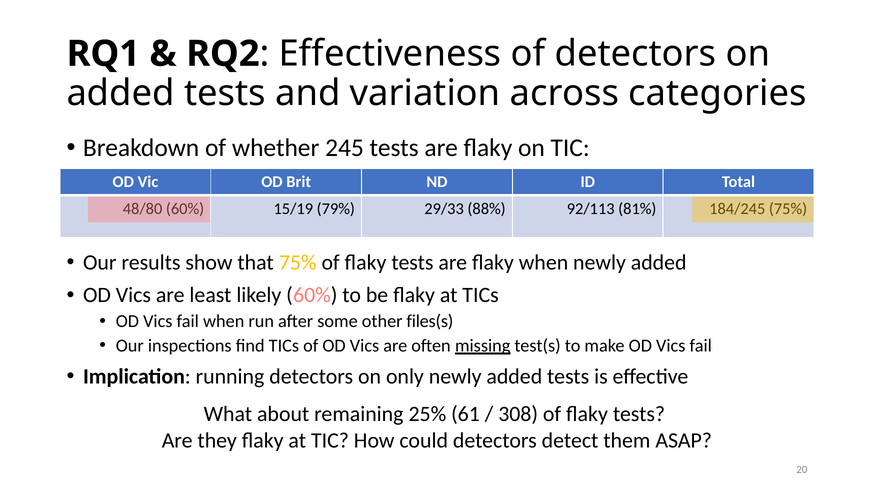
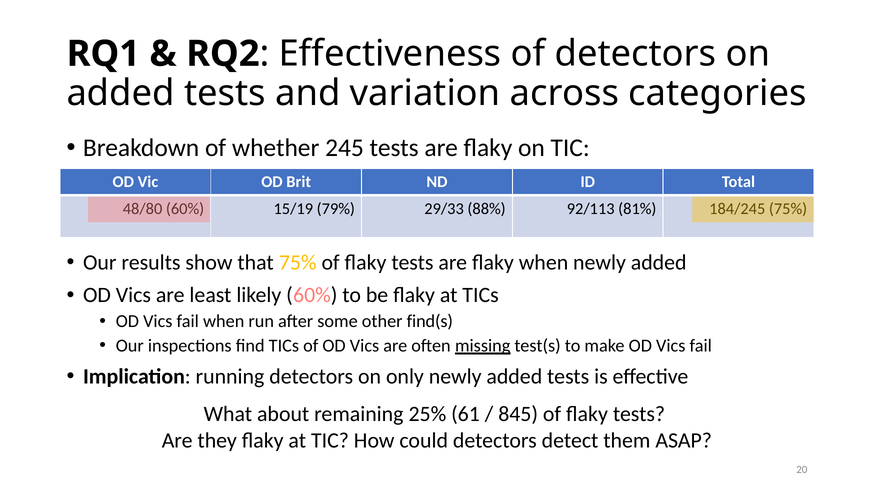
files(s: files(s -> find(s
308: 308 -> 845
